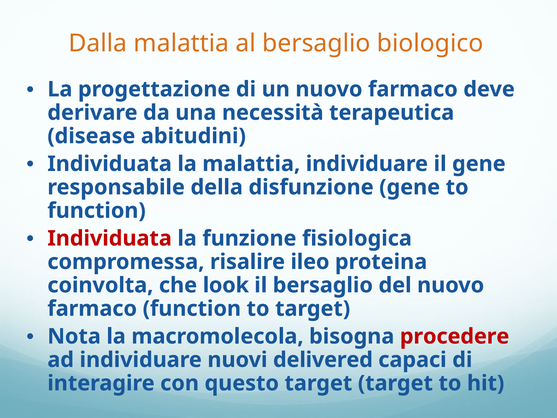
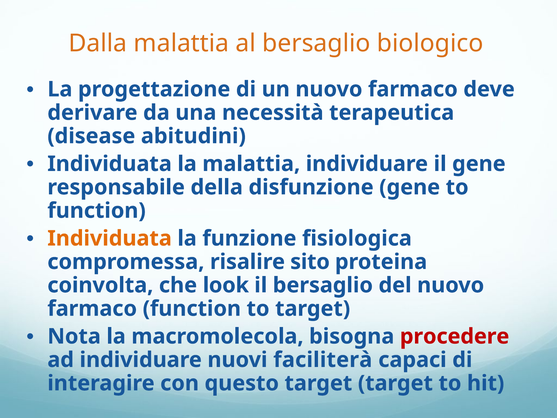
Individuata at (110, 238) colour: red -> orange
ileo: ileo -> sito
delivered: delivered -> faciliterà
